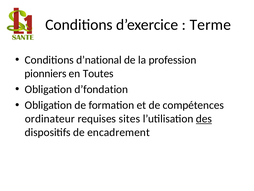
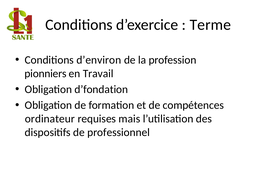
d’national: d’national -> d’environ
Toutes: Toutes -> Travail
sites: sites -> mais
des underline: present -> none
encadrement: encadrement -> professionnel
